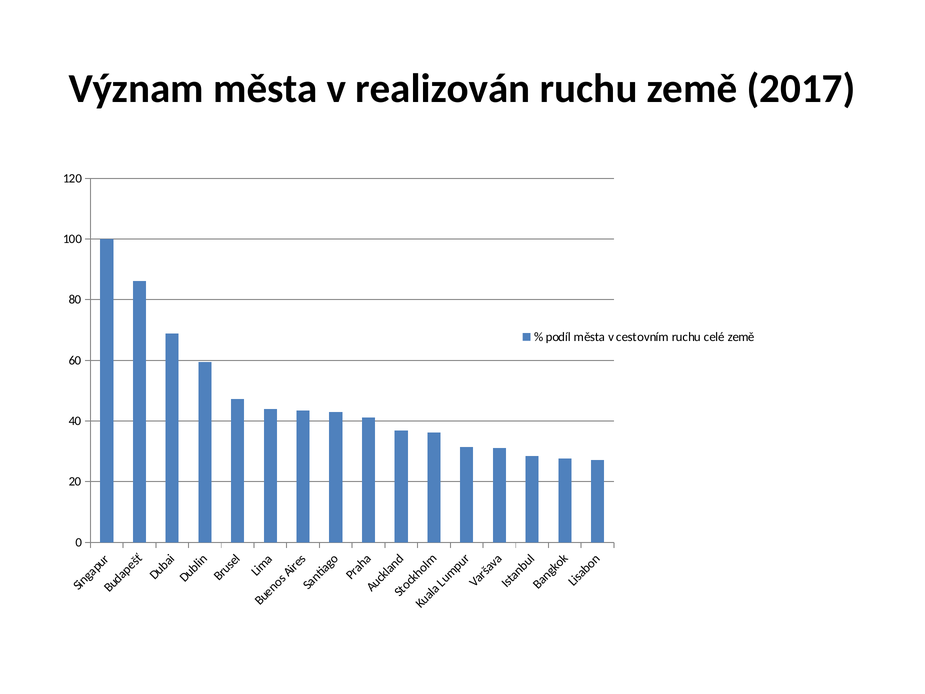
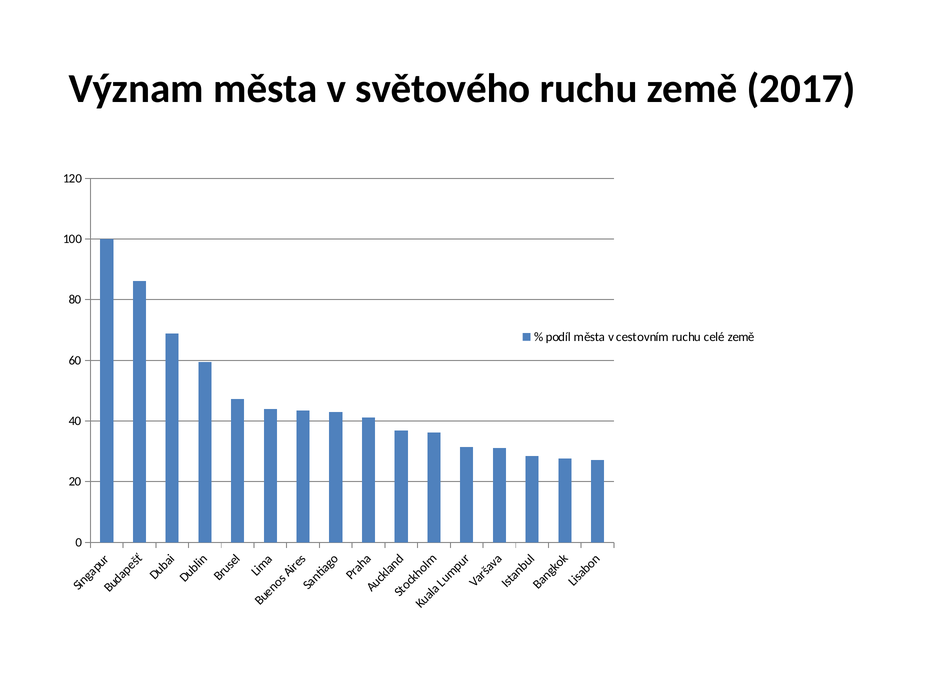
realizován: realizován -> světového
